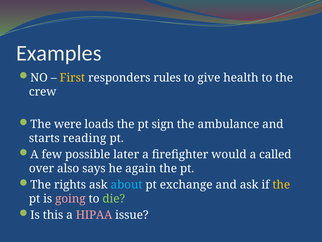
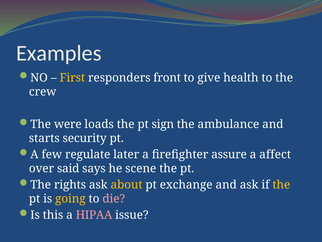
rules: rules -> front
reading: reading -> security
possible: possible -> regulate
would: would -> assure
called: called -> affect
also: also -> said
again: again -> scene
about colour: light blue -> yellow
going colour: pink -> yellow
die colour: light green -> pink
